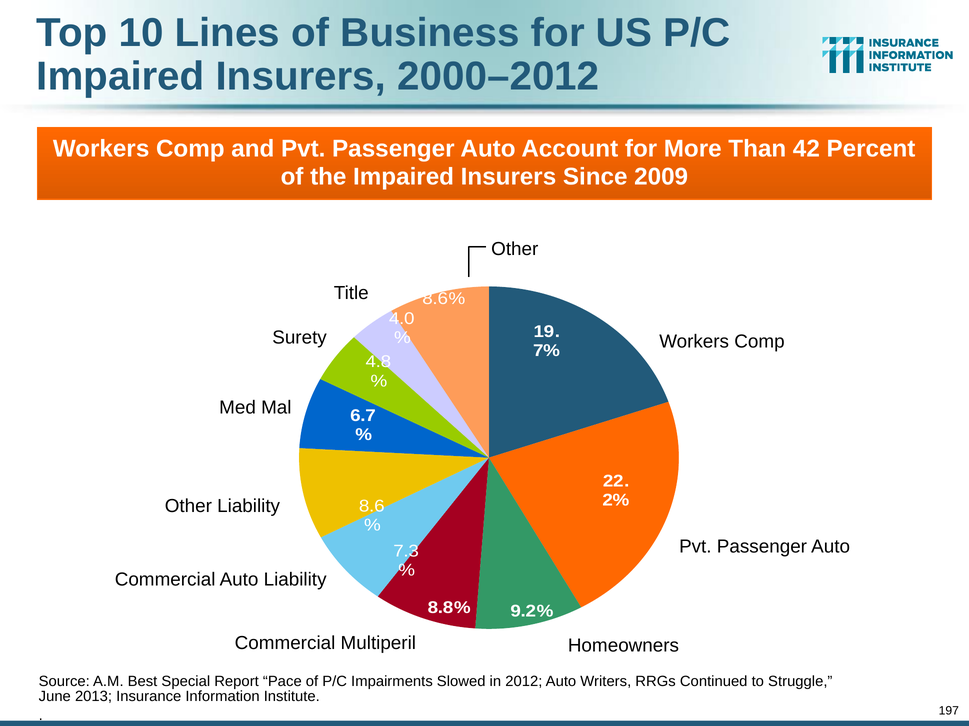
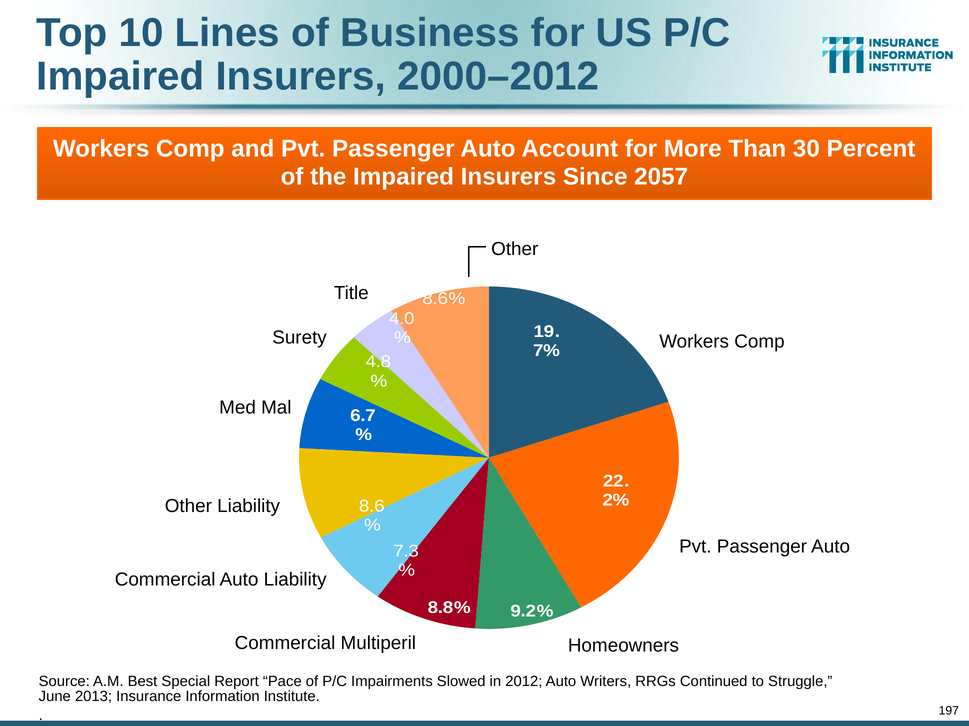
42: 42 -> 30
2009: 2009 -> 2057
